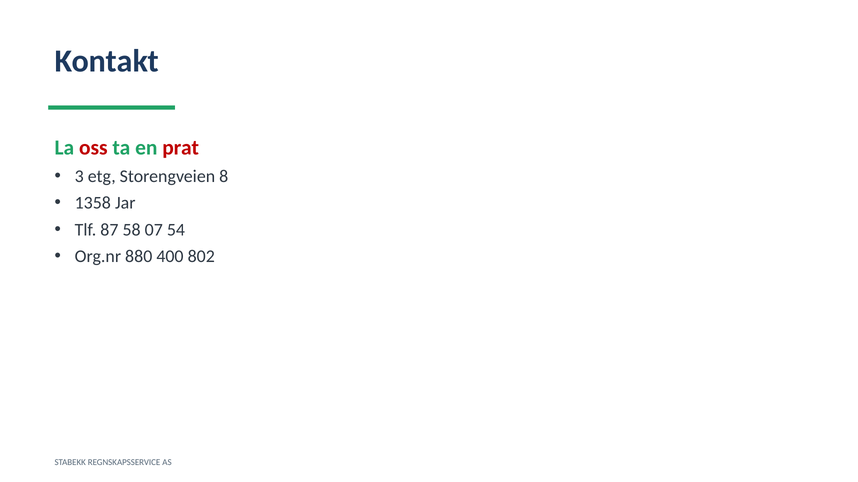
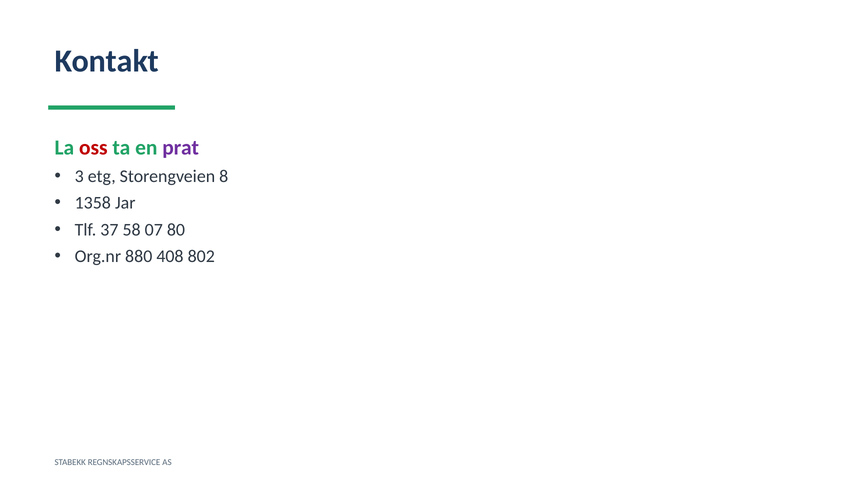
prat colour: red -> purple
87: 87 -> 37
54: 54 -> 80
400: 400 -> 408
